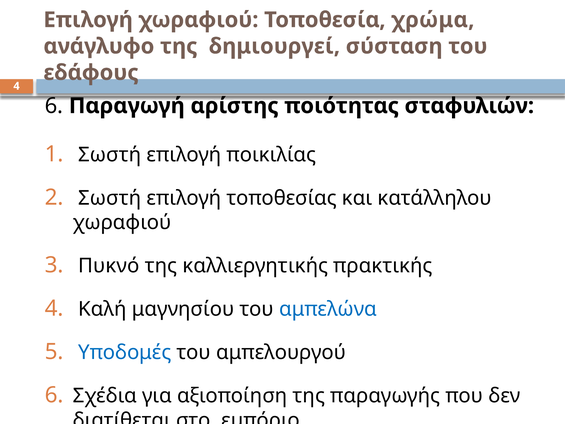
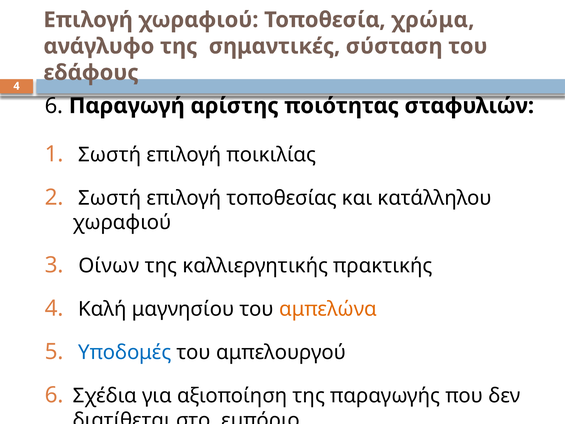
δημιουργεί: δημιουργεί -> σημαντικές
Πυκνό: Πυκνό -> Οίνων
αμπελώνα colour: blue -> orange
